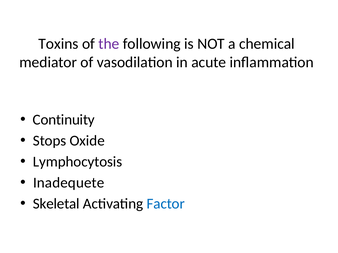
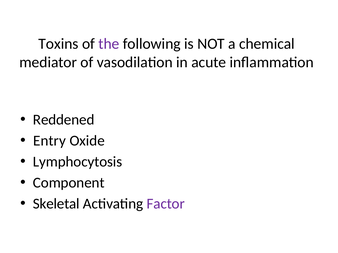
Continuity: Continuity -> Reddened
Stops: Stops -> Entry
Inadequete: Inadequete -> Component
Factor colour: blue -> purple
